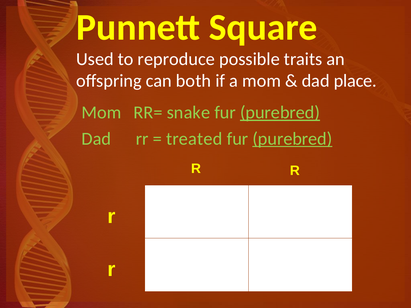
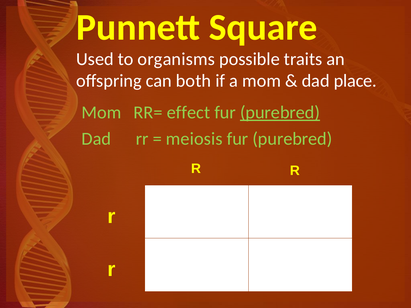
reproduce: reproduce -> organisms
snake: snake -> effect
treated: treated -> meiosis
purebred at (292, 139) underline: present -> none
